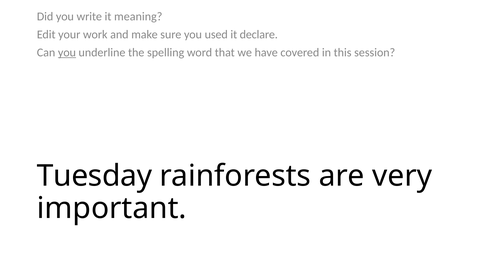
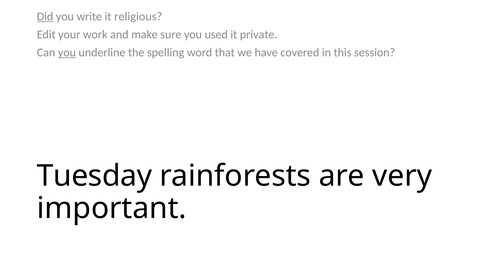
Did underline: none -> present
meaning: meaning -> religious
declare: declare -> private
